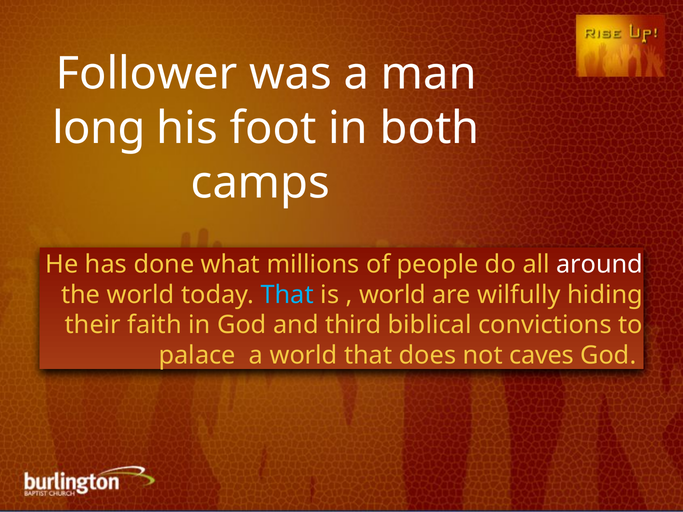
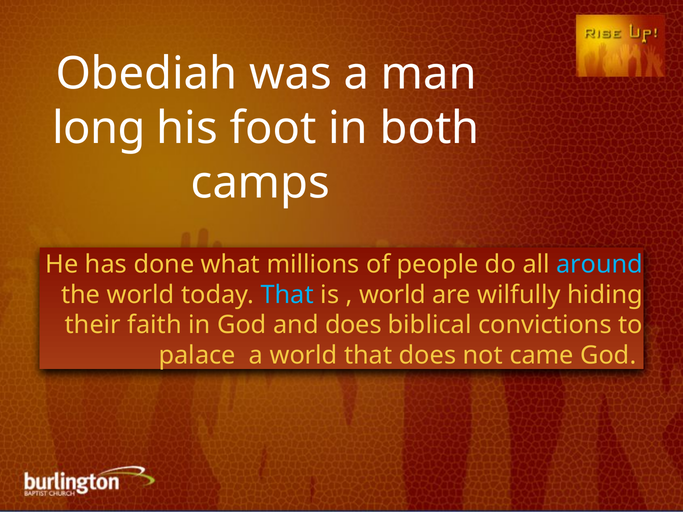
Follower: Follower -> Obediah
around colour: white -> light blue
and third: third -> does
caves: caves -> came
